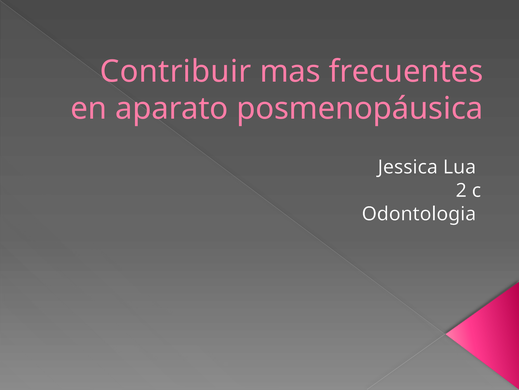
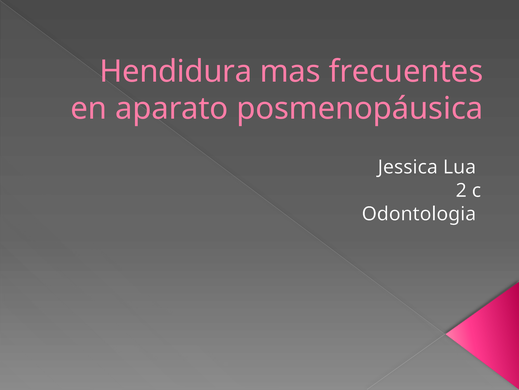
Contribuir: Contribuir -> Hendidura
